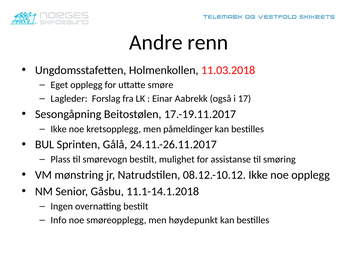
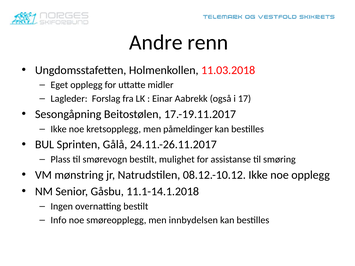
smøre: smøre -> midler
høydepunkt: høydepunkt -> innbydelsen
